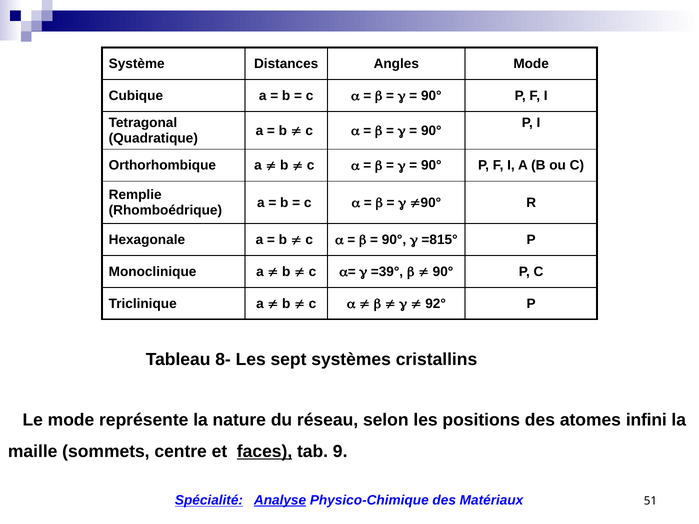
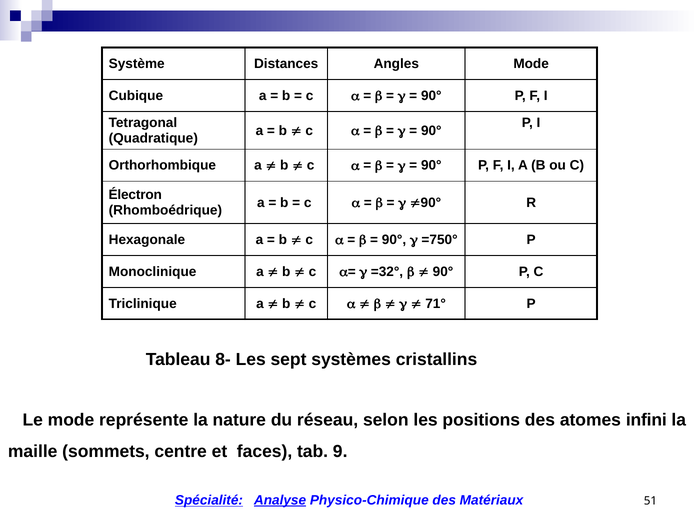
Remplie: Remplie -> Électron
=815°: =815° -> =750°
=39°: =39° -> =32°
92°: 92° -> 71°
faces underline: present -> none
